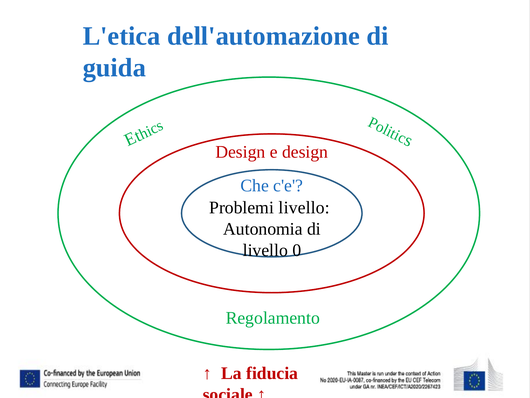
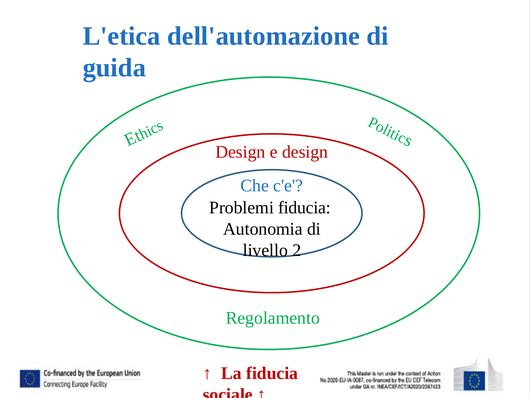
Problemi livello: livello -> fiducia
0: 0 -> 2
